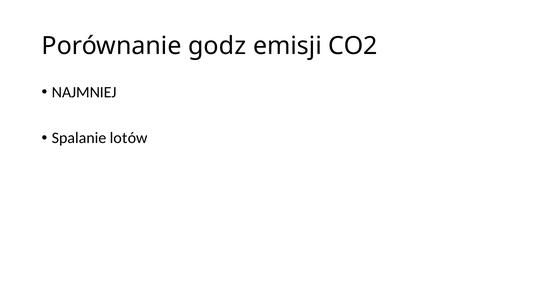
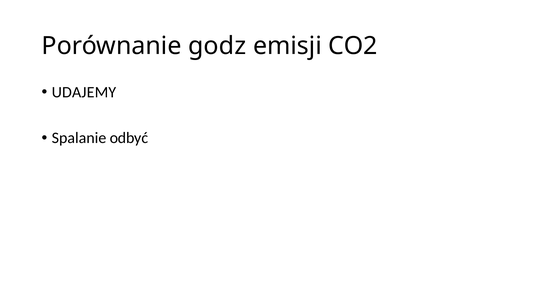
NAJMNIEJ: NAJMNIEJ -> UDAJEMY
lotów: lotów -> odbyć
